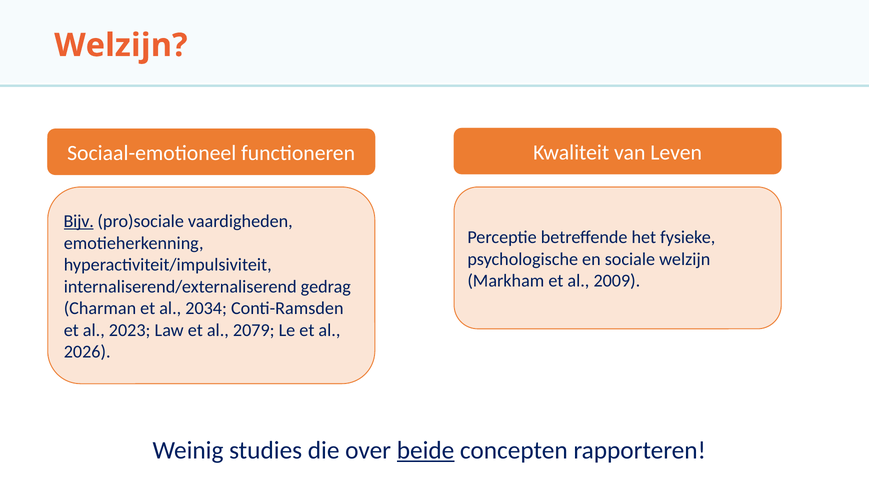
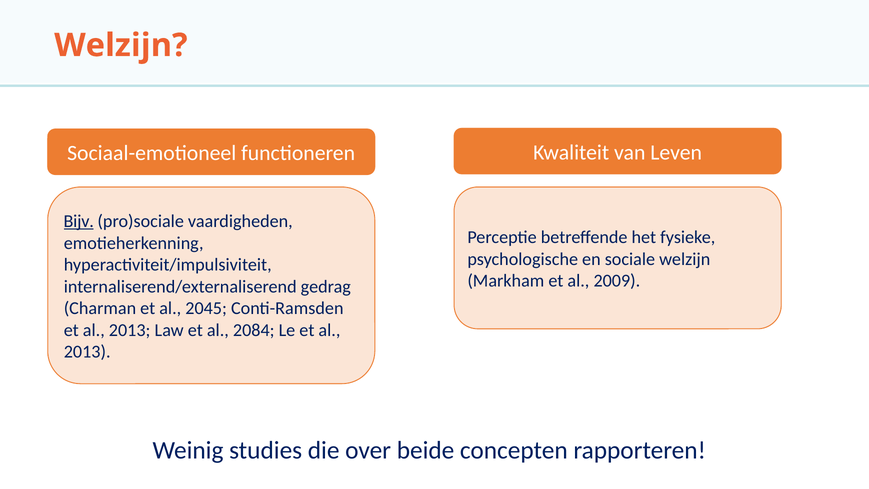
2034: 2034 -> 2045
2023 at (130, 330): 2023 -> 2013
2079: 2079 -> 2084
2026 at (87, 352): 2026 -> 2013
beide underline: present -> none
